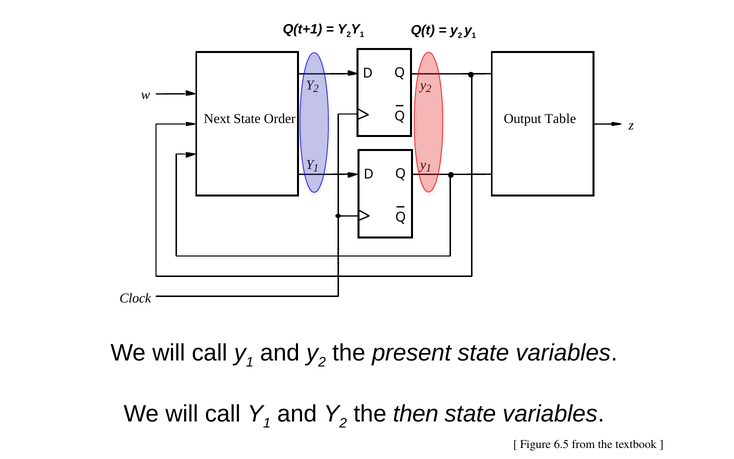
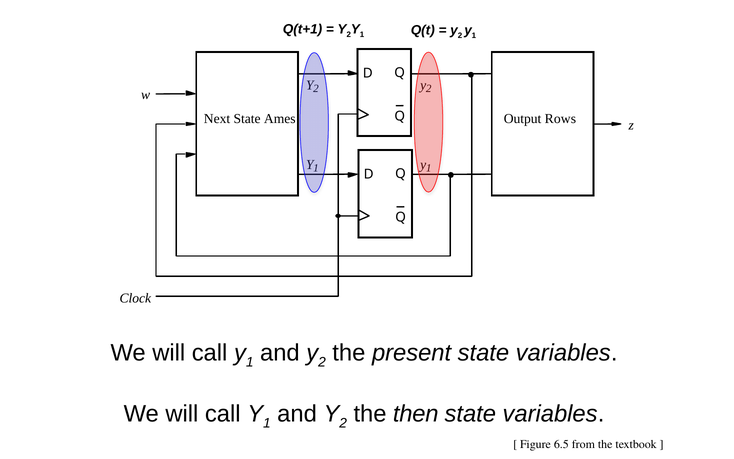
Order: Order -> Ames
Table: Table -> Rows
